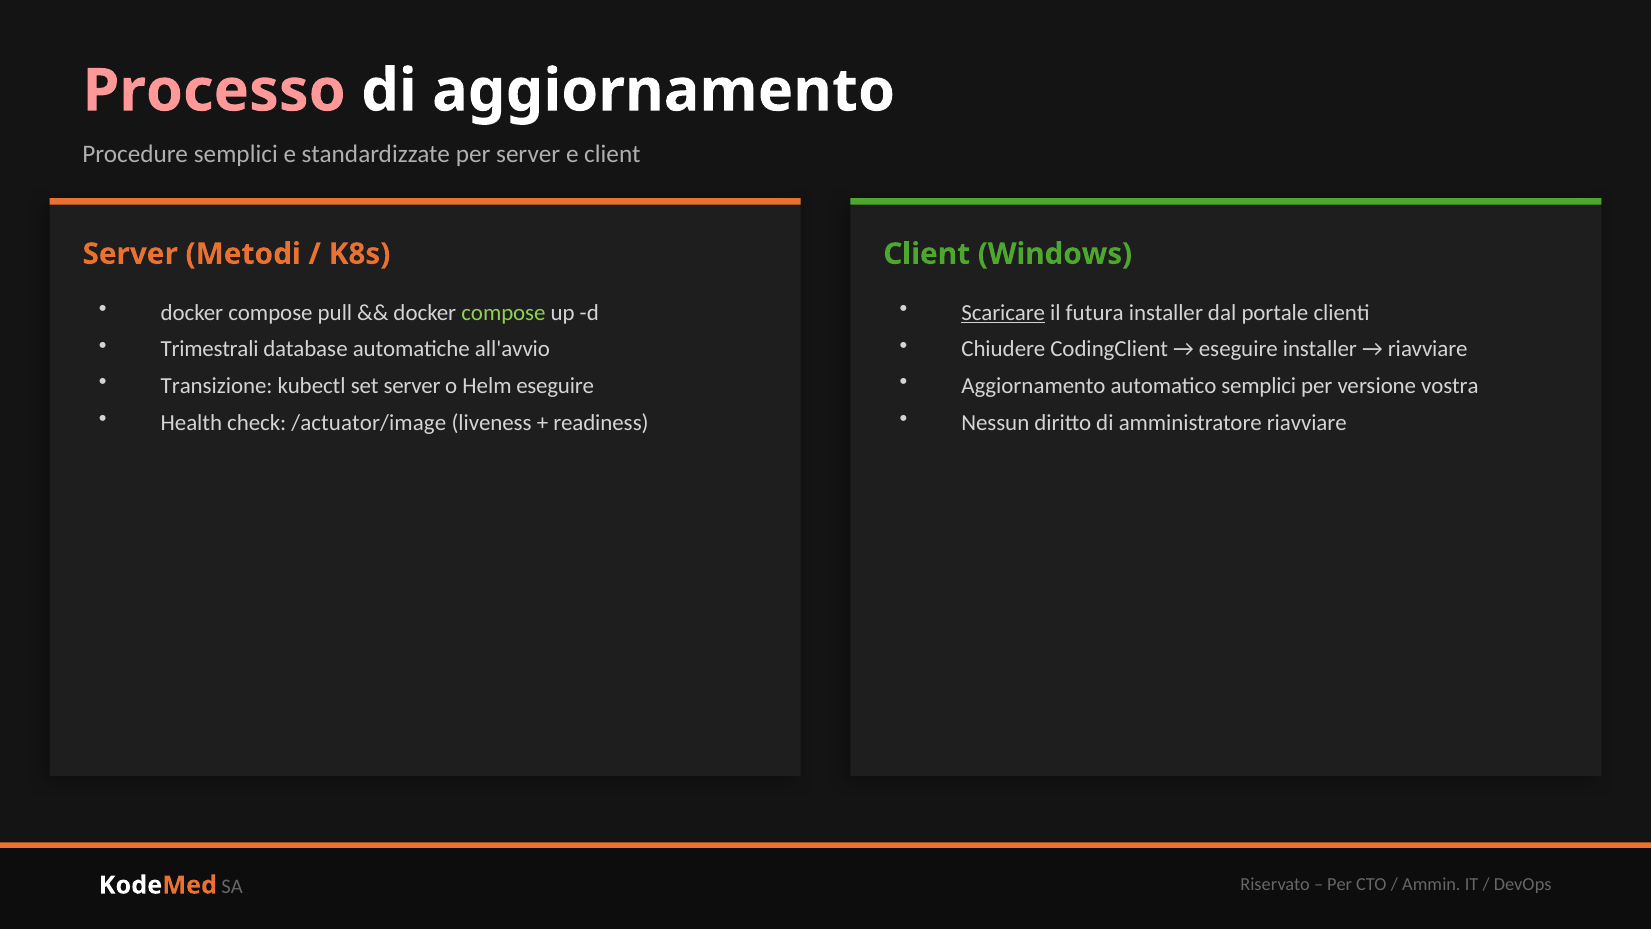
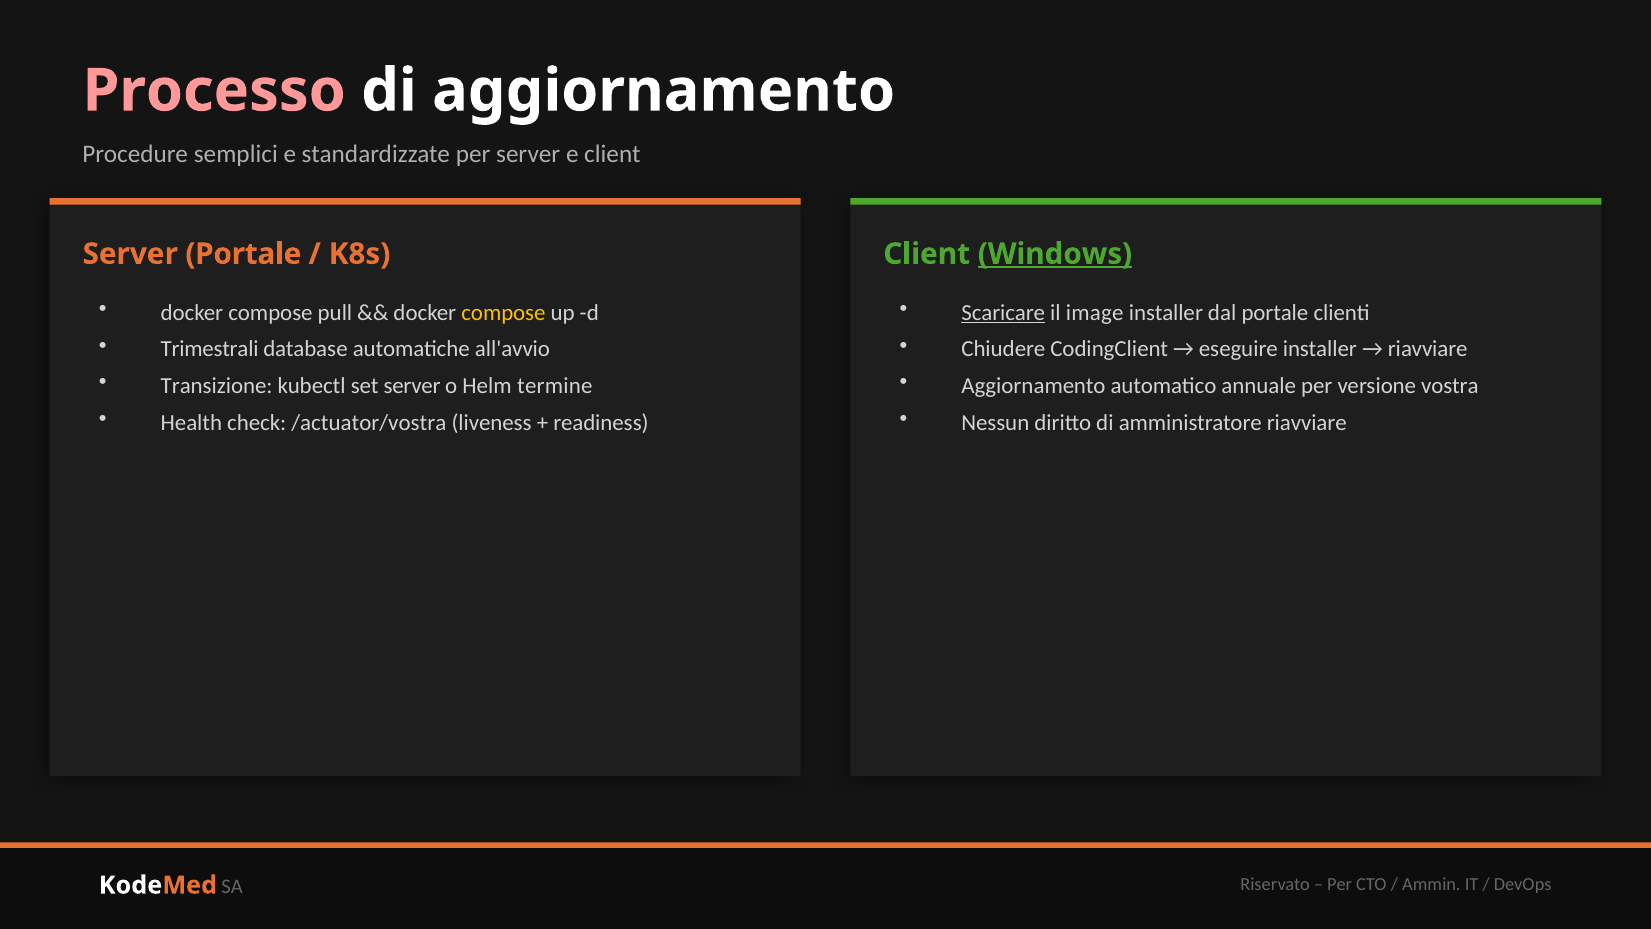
Server Metodi: Metodi -> Portale
Windows underline: none -> present
compose at (503, 312) colour: light green -> yellow
futura: futura -> image
Helm eseguire: eseguire -> termine
automatico semplici: semplici -> annuale
/actuator/image: /actuator/image -> /actuator/vostra
